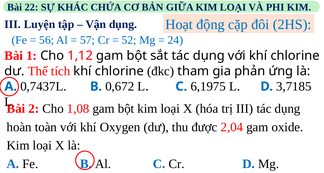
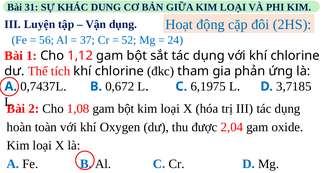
22: 22 -> 31
CHỨA: CHỨA -> DUNG
57: 57 -> 37
